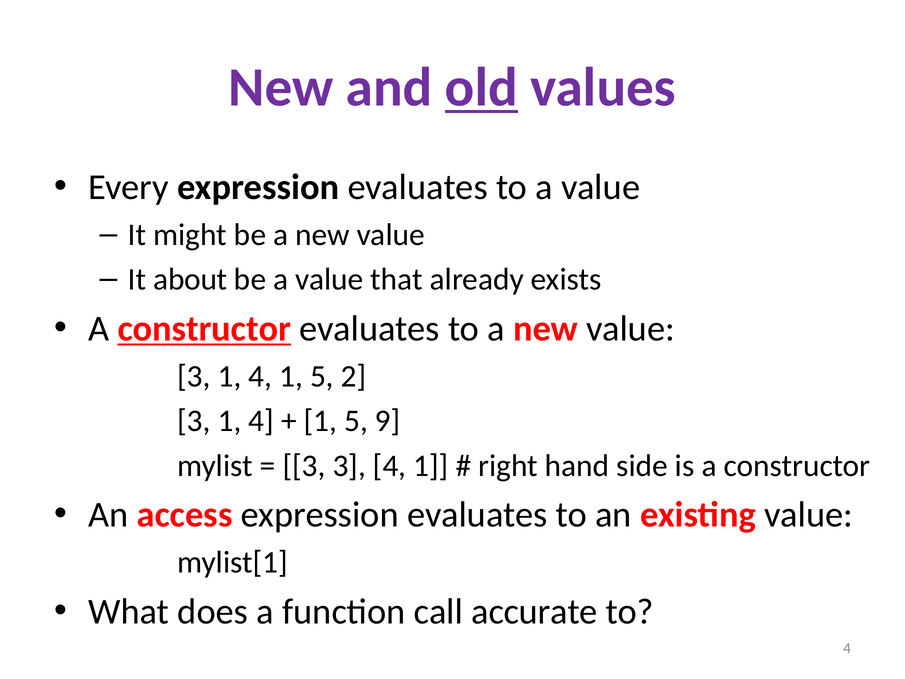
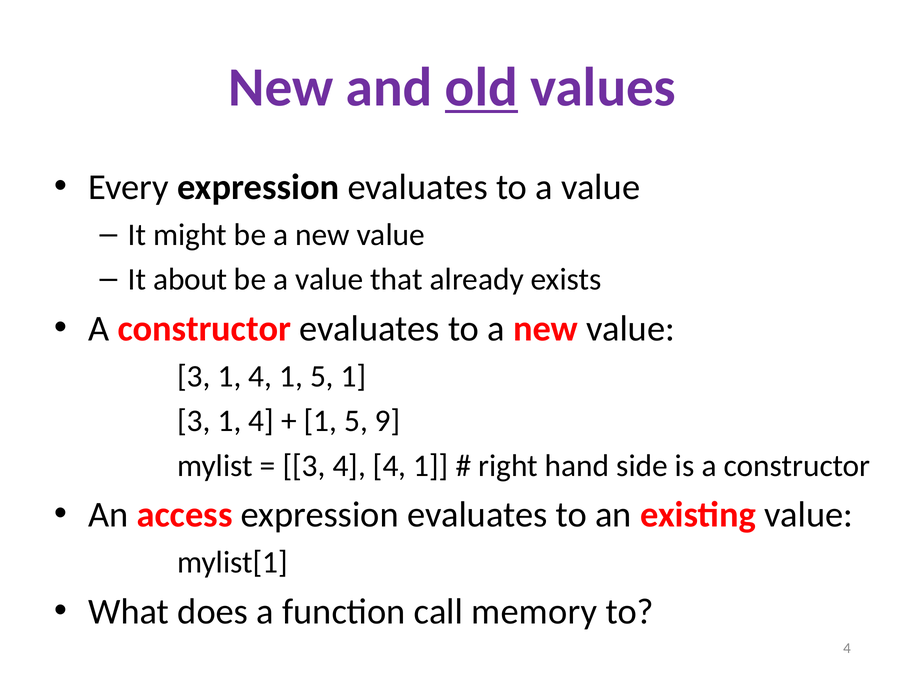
constructor at (204, 329) underline: present -> none
5 2: 2 -> 1
3 3: 3 -> 4
accurate: accurate -> memory
